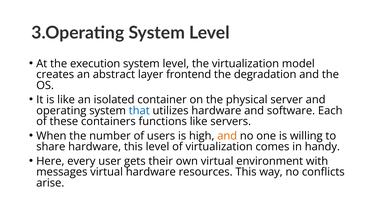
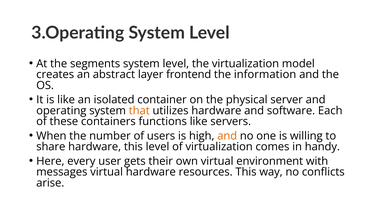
execution: execution -> segments
degradation: degradation -> information
that colour: blue -> orange
